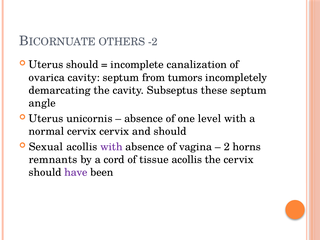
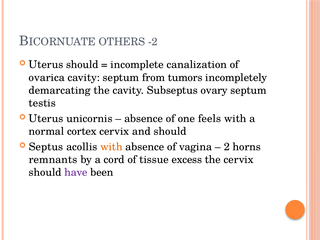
these: these -> ovary
angle: angle -> testis
level: level -> feels
normal cervix: cervix -> cortex
Sexual: Sexual -> Septus
with at (111, 147) colour: purple -> orange
tissue acollis: acollis -> excess
